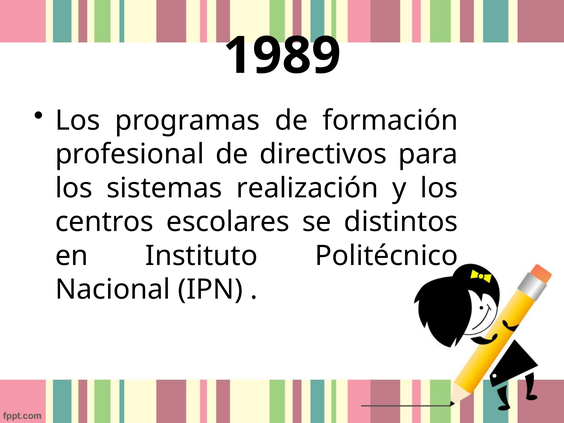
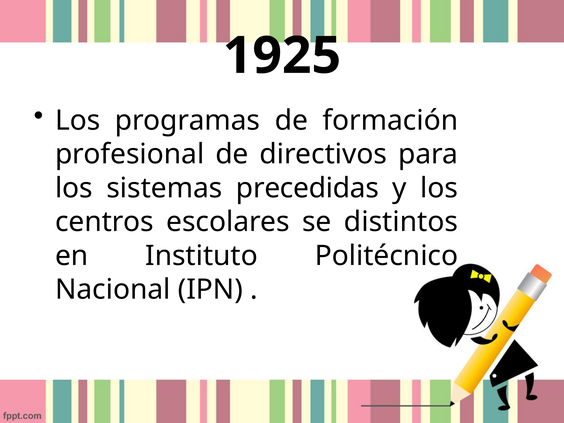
1989: 1989 -> 1925
realización: realización -> precedidas
